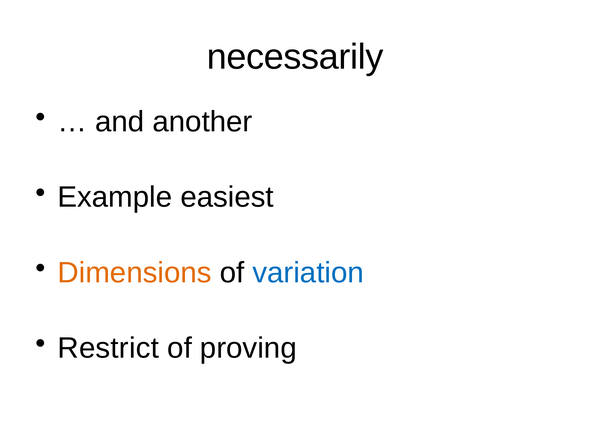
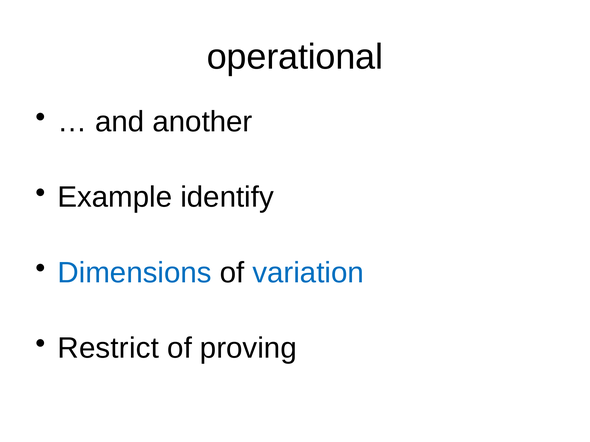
necessarily: necessarily -> operational
easiest: easiest -> identify
Dimensions colour: orange -> blue
